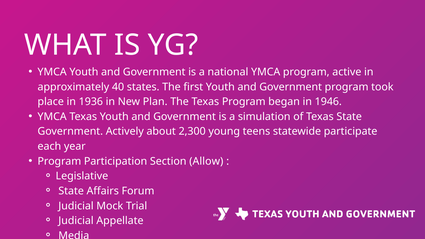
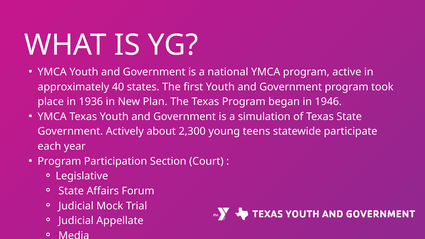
Allow: Allow -> Court
